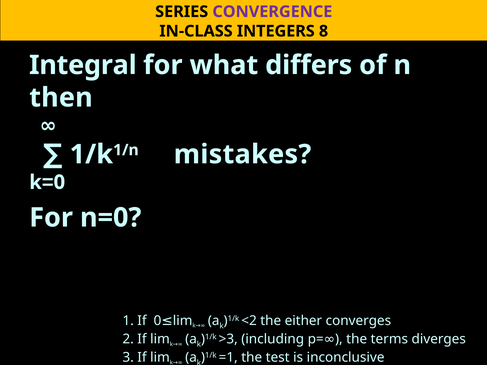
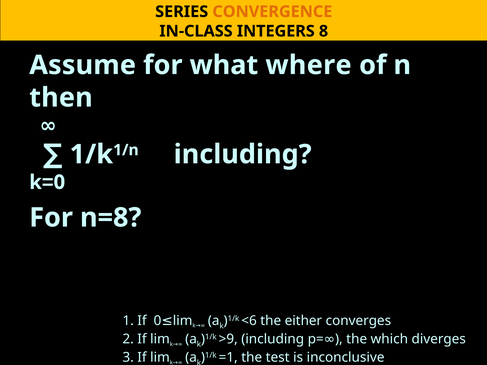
CONVERGENCE colour: purple -> orange
Integral: Integral -> Assume
differs: differs -> where
mistakes at (242, 154): mistakes -> including
n=0: n=0 -> n=8
<2: <2 -> <6
>3: >3 -> >9
terms: terms -> which
